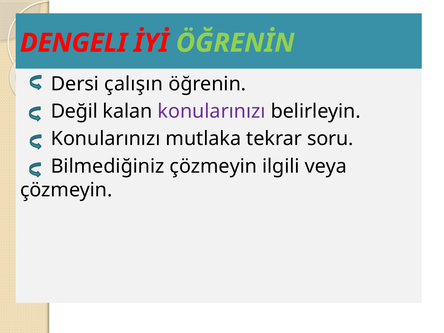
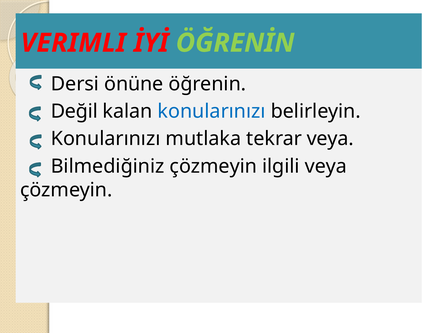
DENGELI: DENGELI -> VERIMLI
çalışın: çalışın -> önüne
konularınızı at (212, 111) colour: purple -> blue
tekrar soru: soru -> veya
